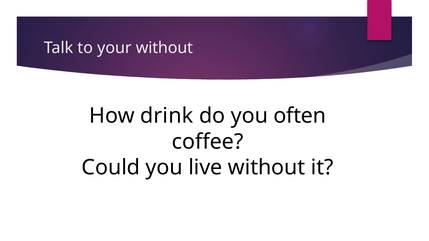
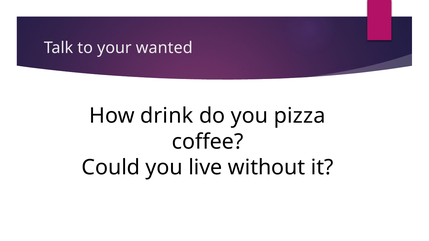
your without: without -> wanted
often: often -> pizza
